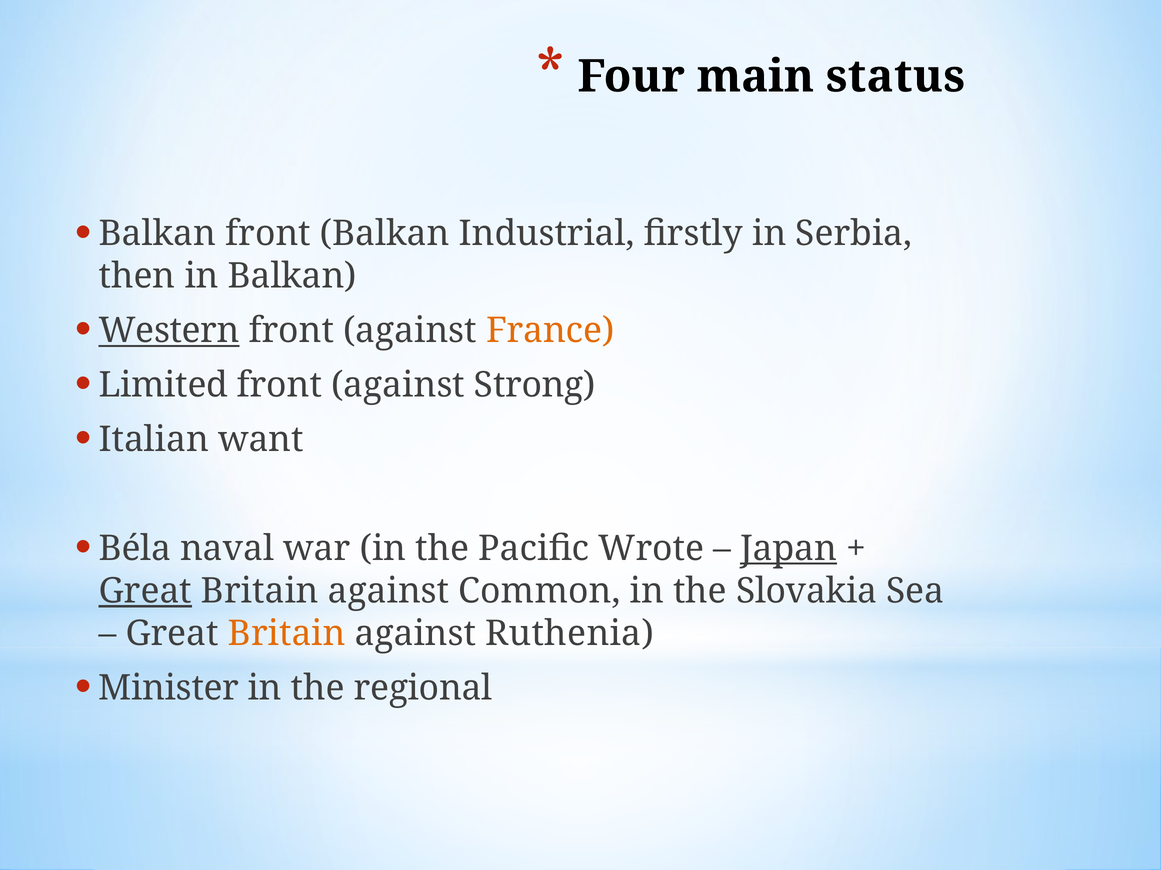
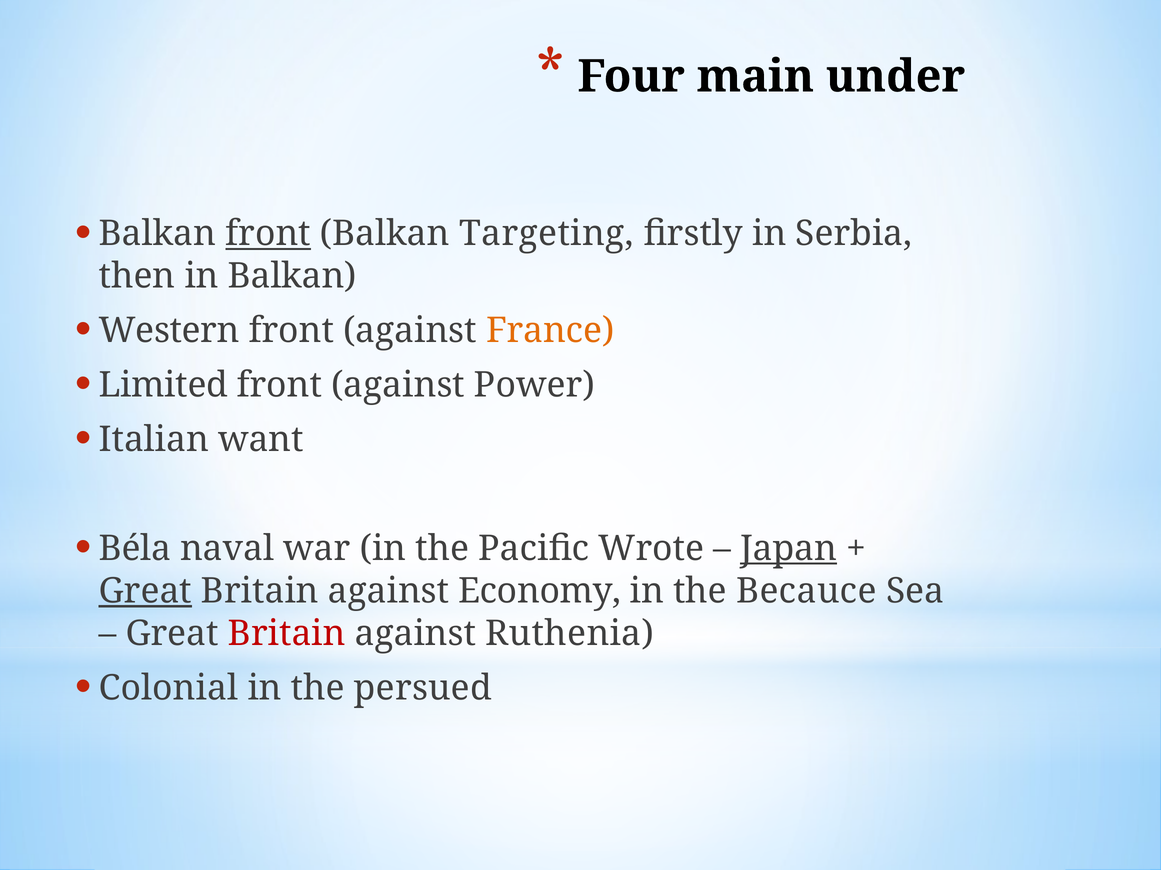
status: status -> under
front at (268, 234) underline: none -> present
Industrial: Industrial -> Targeting
Western underline: present -> none
Strong: Strong -> Power
Common: Common -> Economy
Slovakia: Slovakia -> Becauce
Britain at (287, 634) colour: orange -> red
Minister: Minister -> Colonial
regional: regional -> persued
